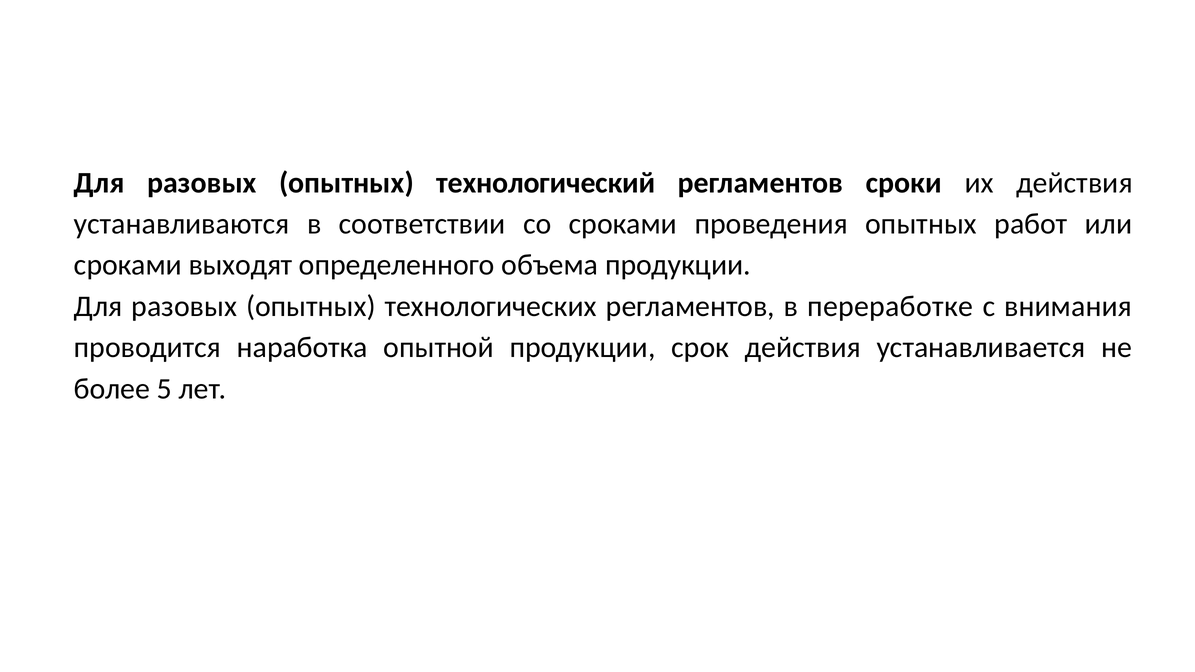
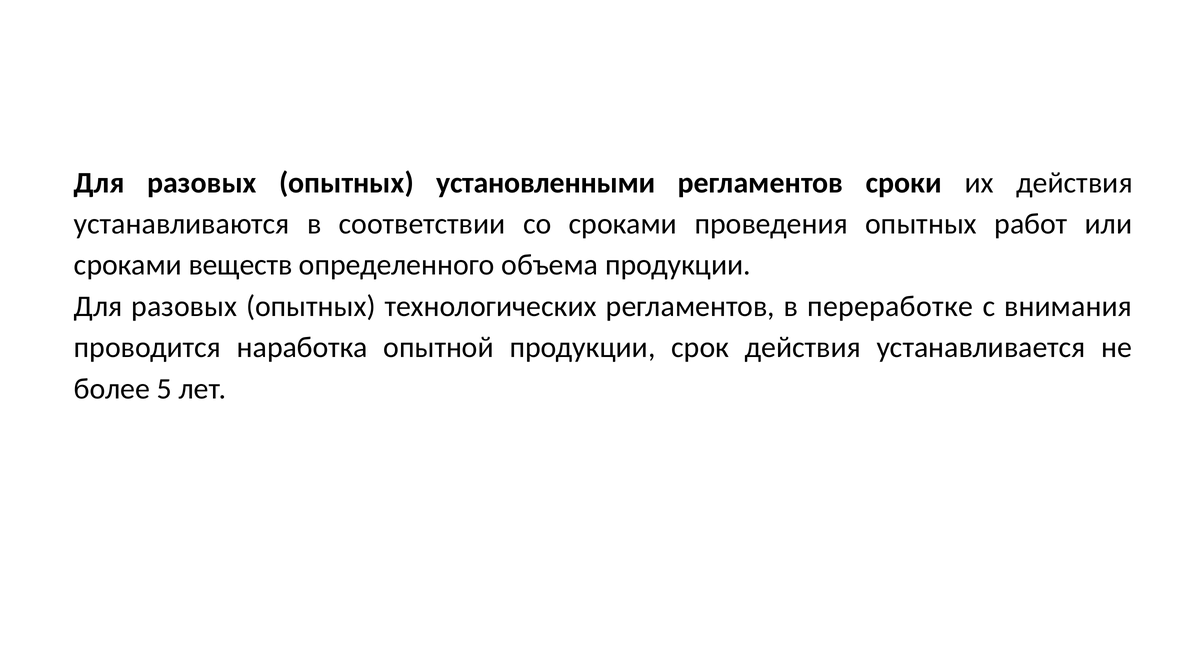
технологический: технологический -> установленными
выходят: выходят -> веществ
